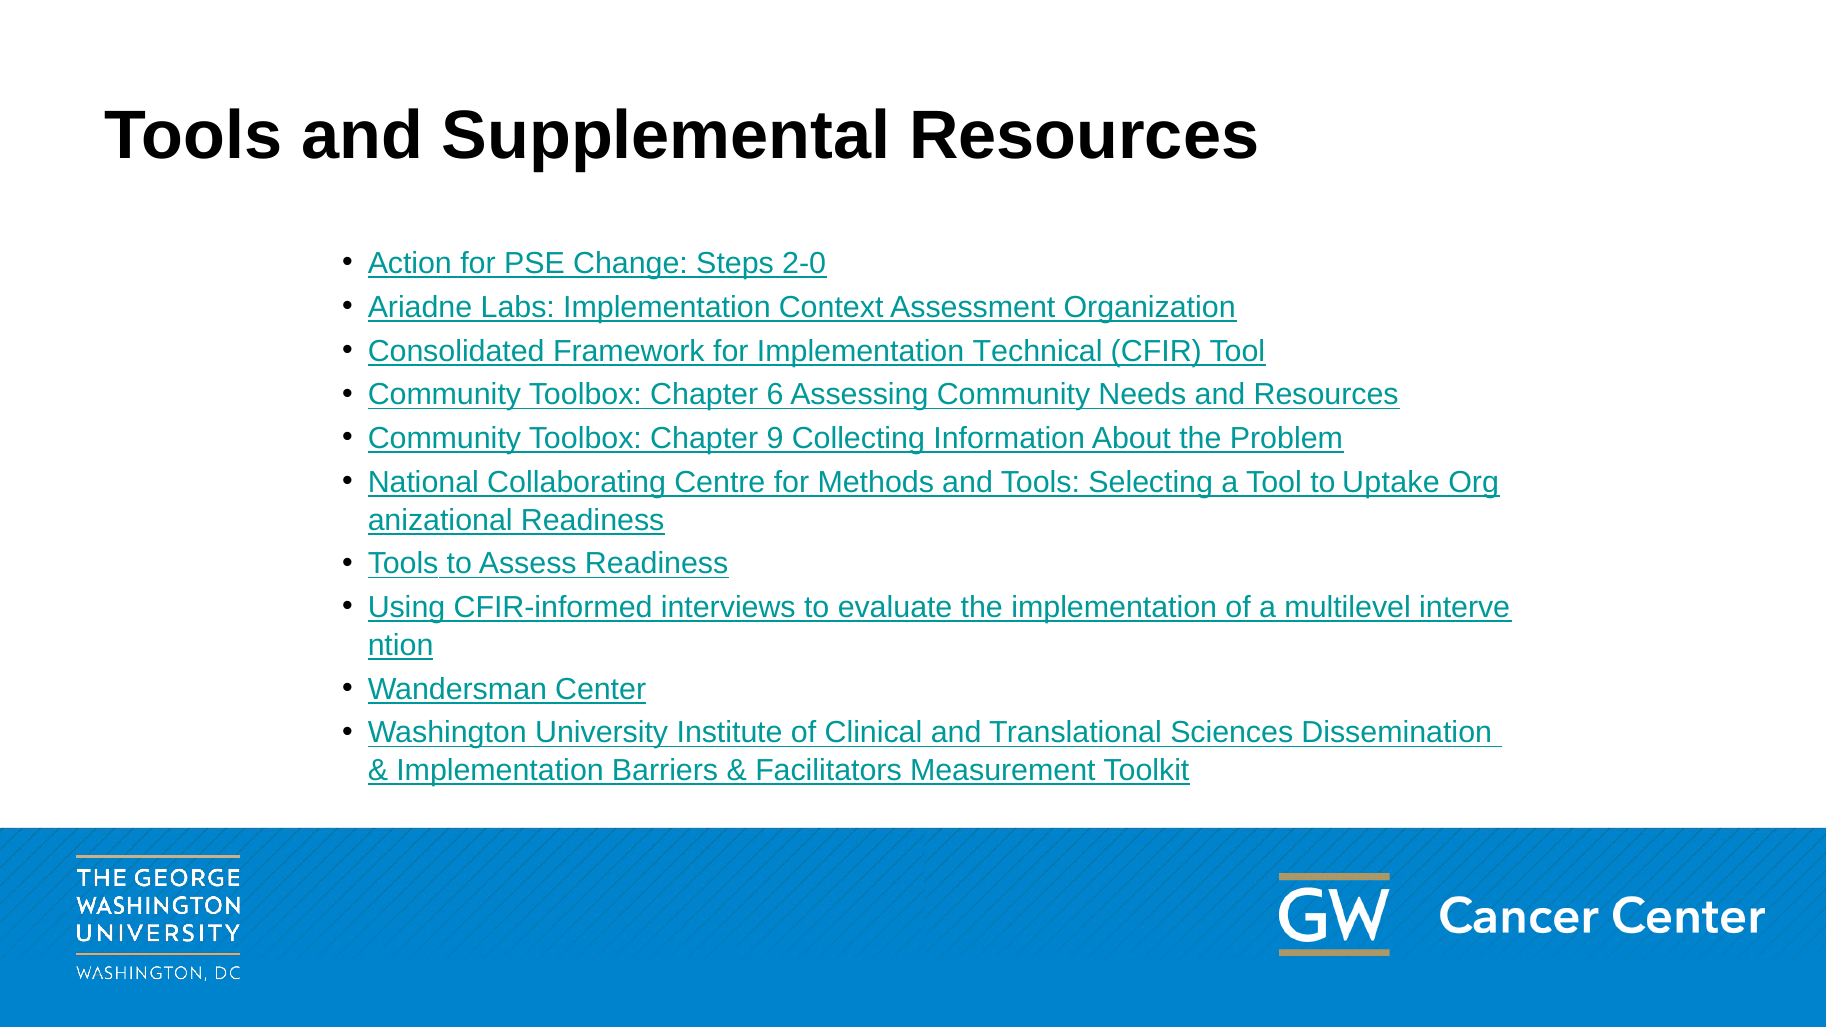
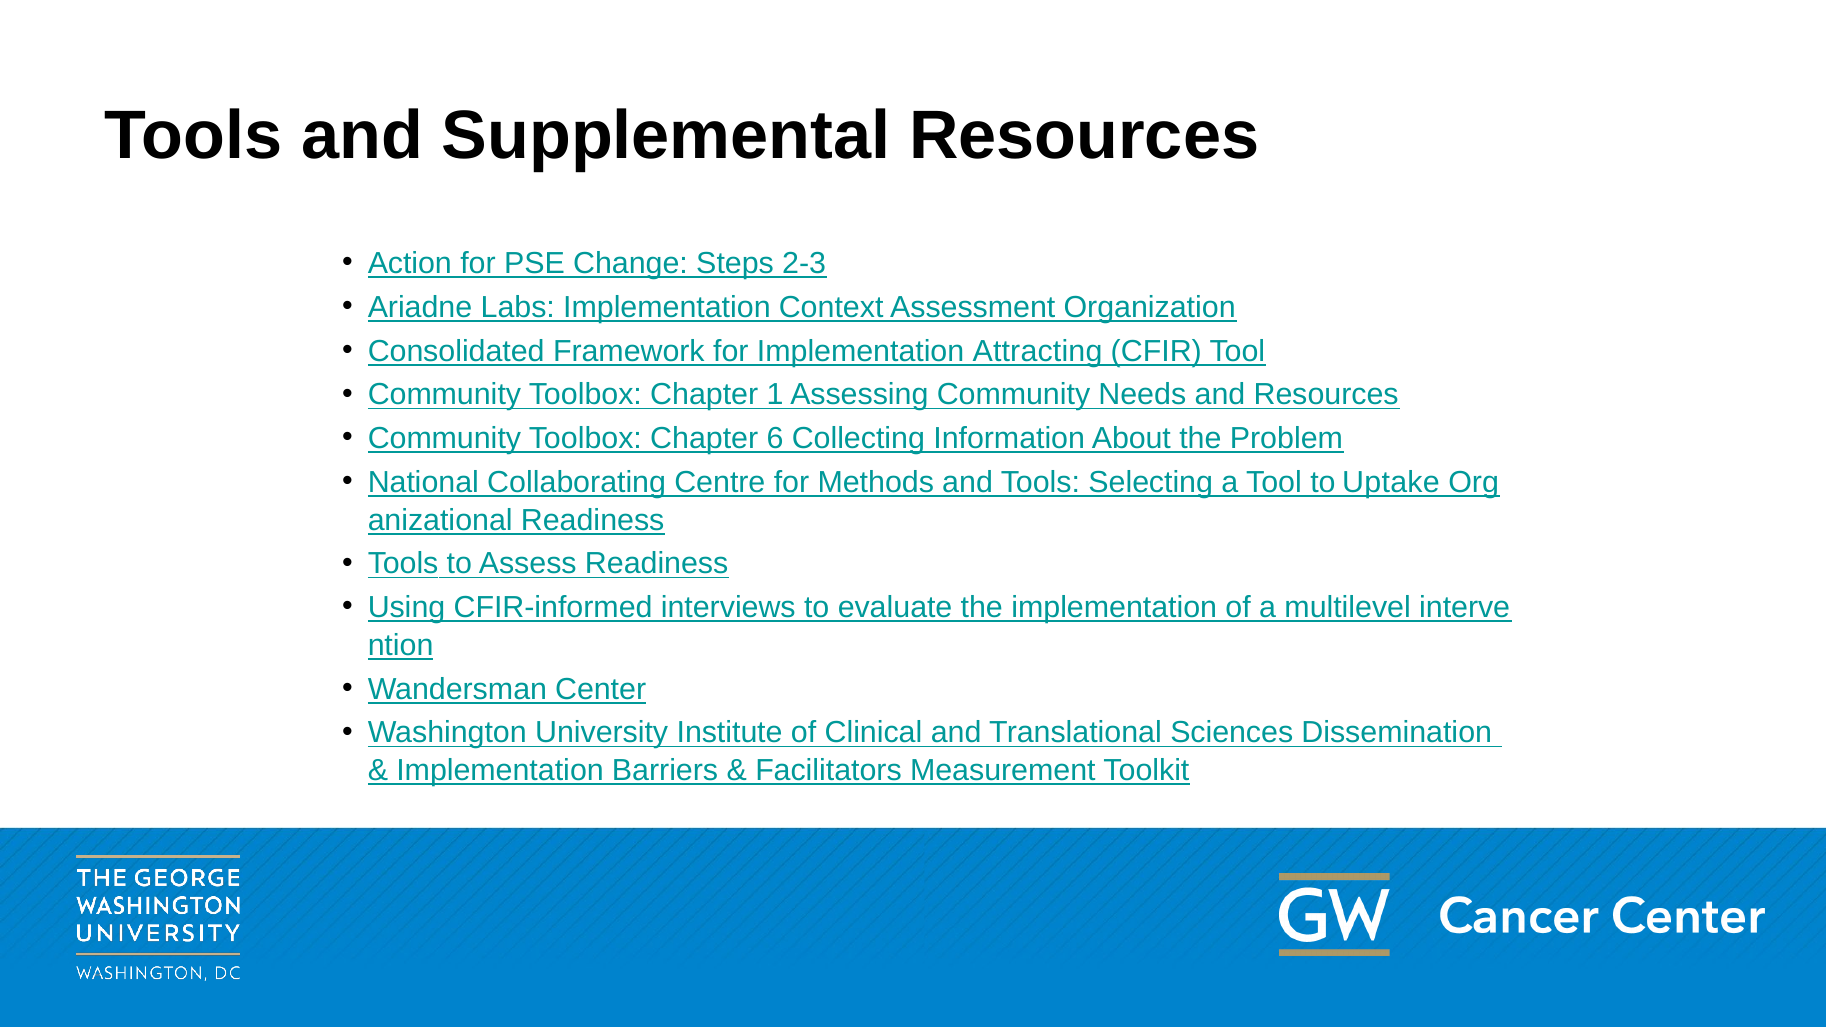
2-0: 2-0 -> 2-3
Technical: Technical -> Attracting
6: 6 -> 1
9: 9 -> 6
